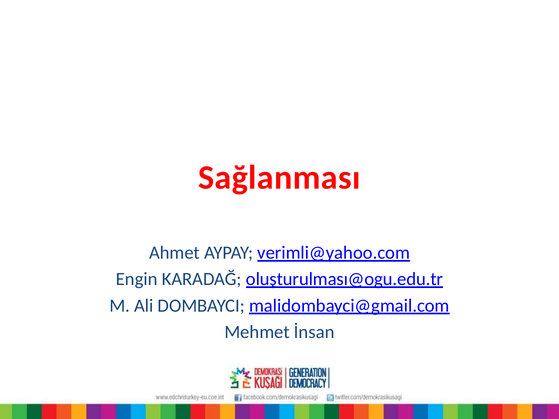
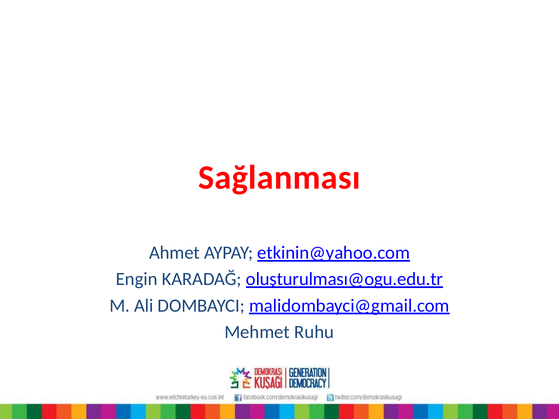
verimli@yahoo.com: verimli@yahoo.com -> etkinin@yahoo.com
İnsan: İnsan -> Ruhu
